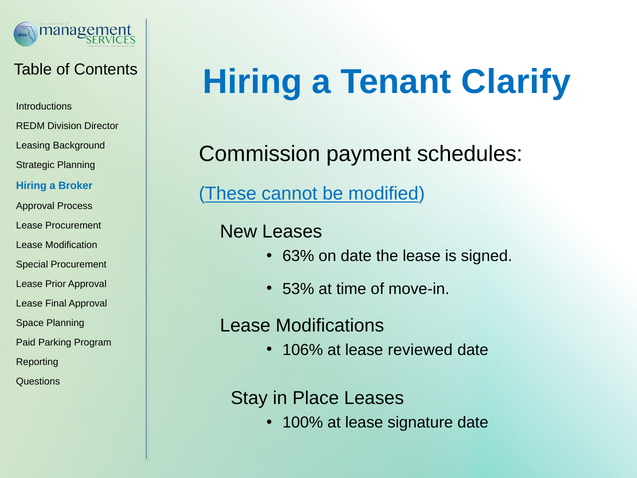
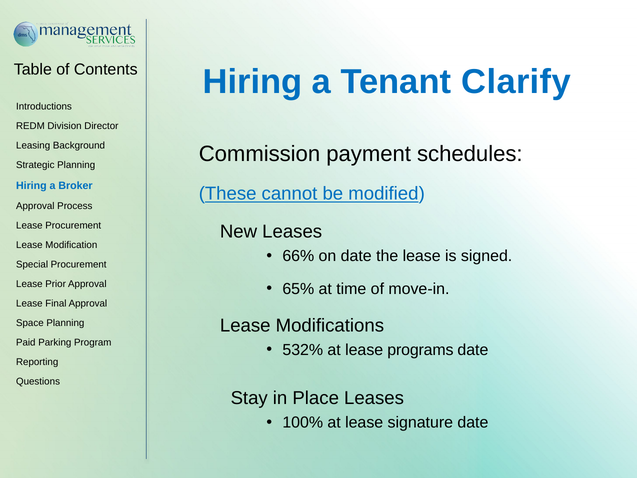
63%: 63% -> 66%
53%: 53% -> 65%
106%: 106% -> 532%
reviewed: reviewed -> programs
